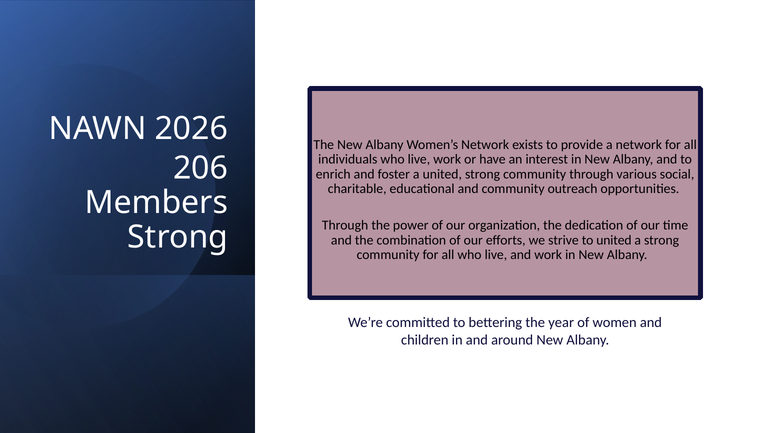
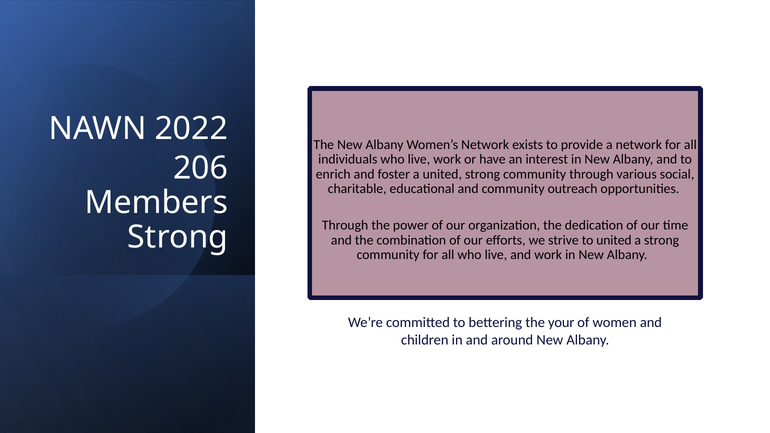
2026: 2026 -> 2022
year: year -> your
